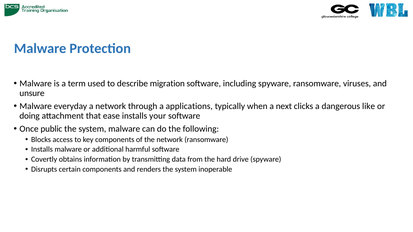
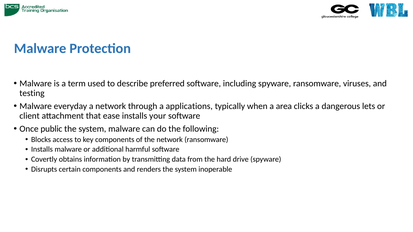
migration: migration -> preferred
unsure: unsure -> testing
next: next -> area
like: like -> lets
doing: doing -> client
